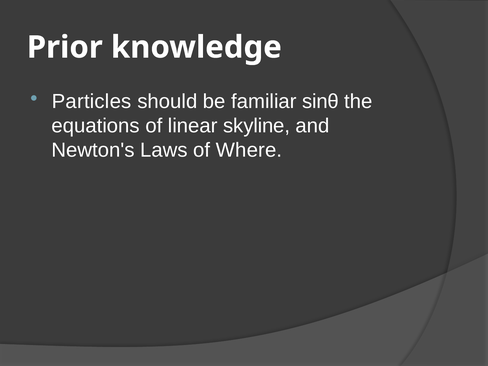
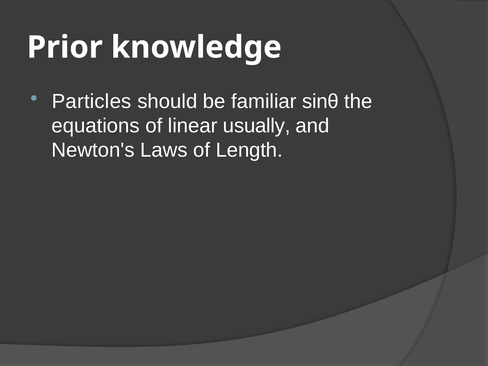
skyline: skyline -> usually
Where: Where -> Length
